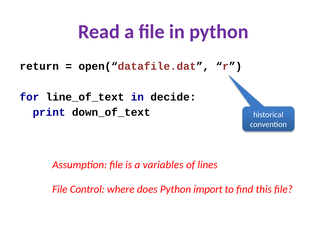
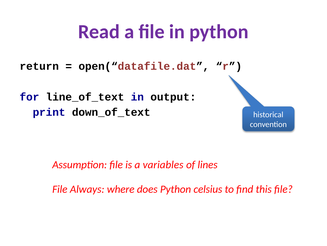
decide: decide -> output
Control: Control -> Always
import: import -> celsius
